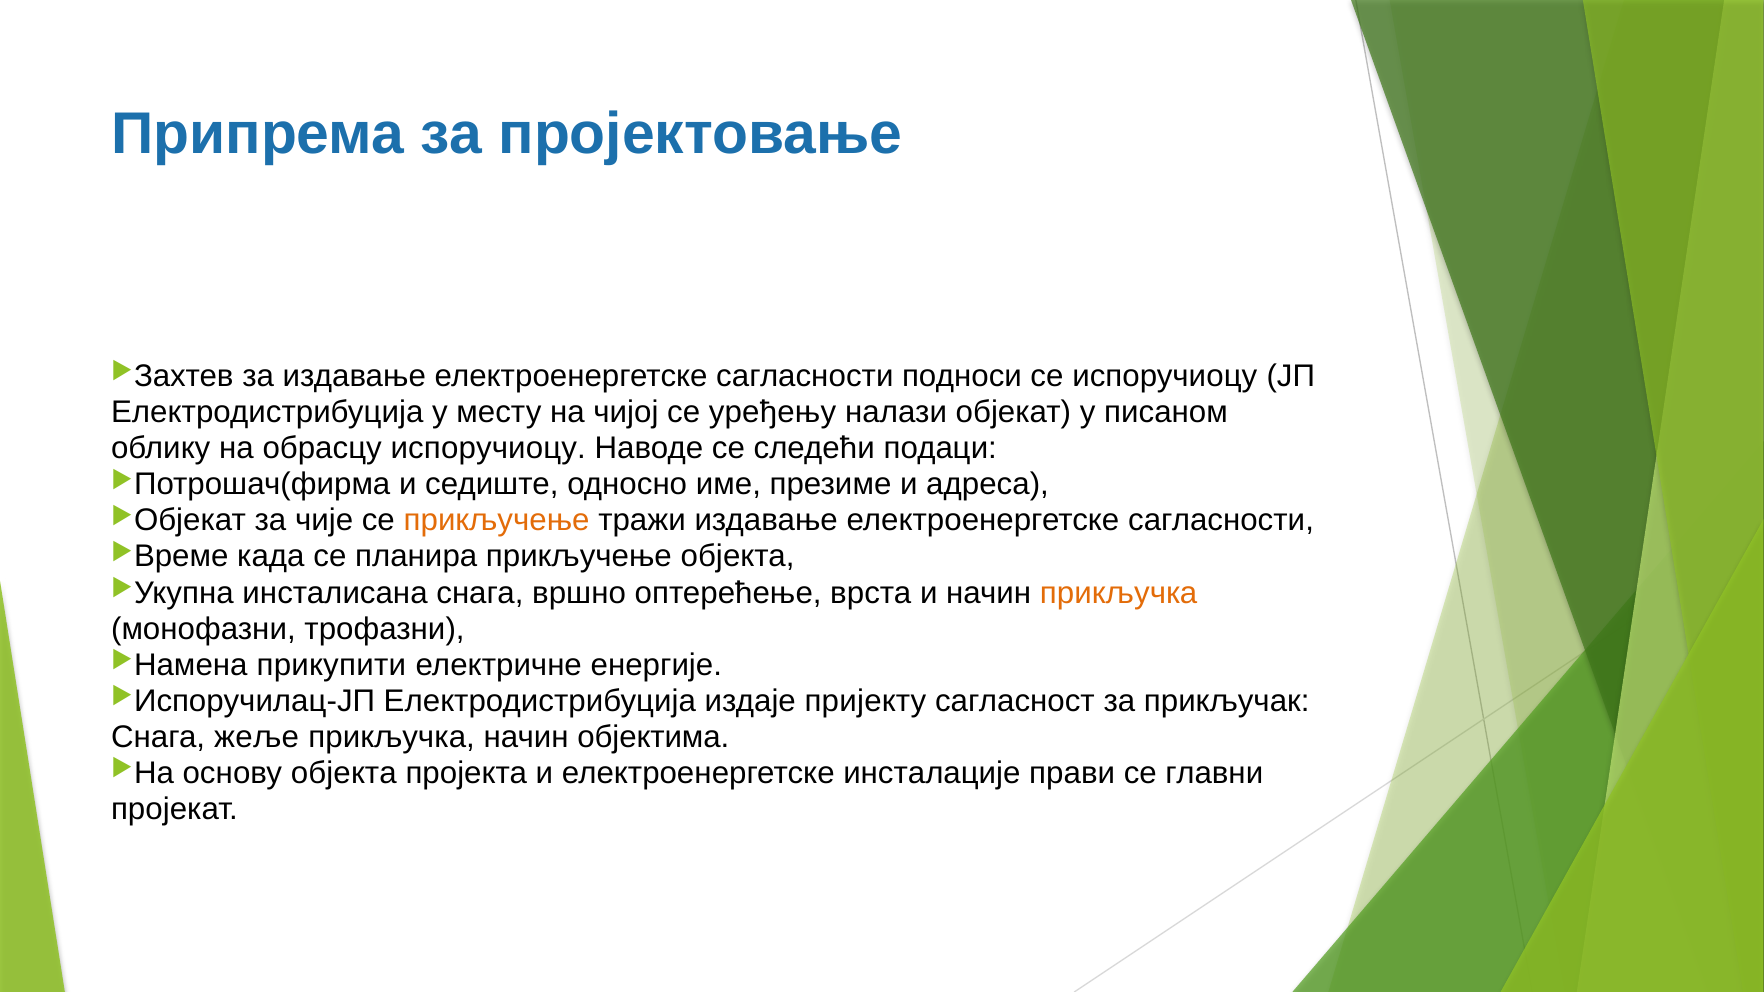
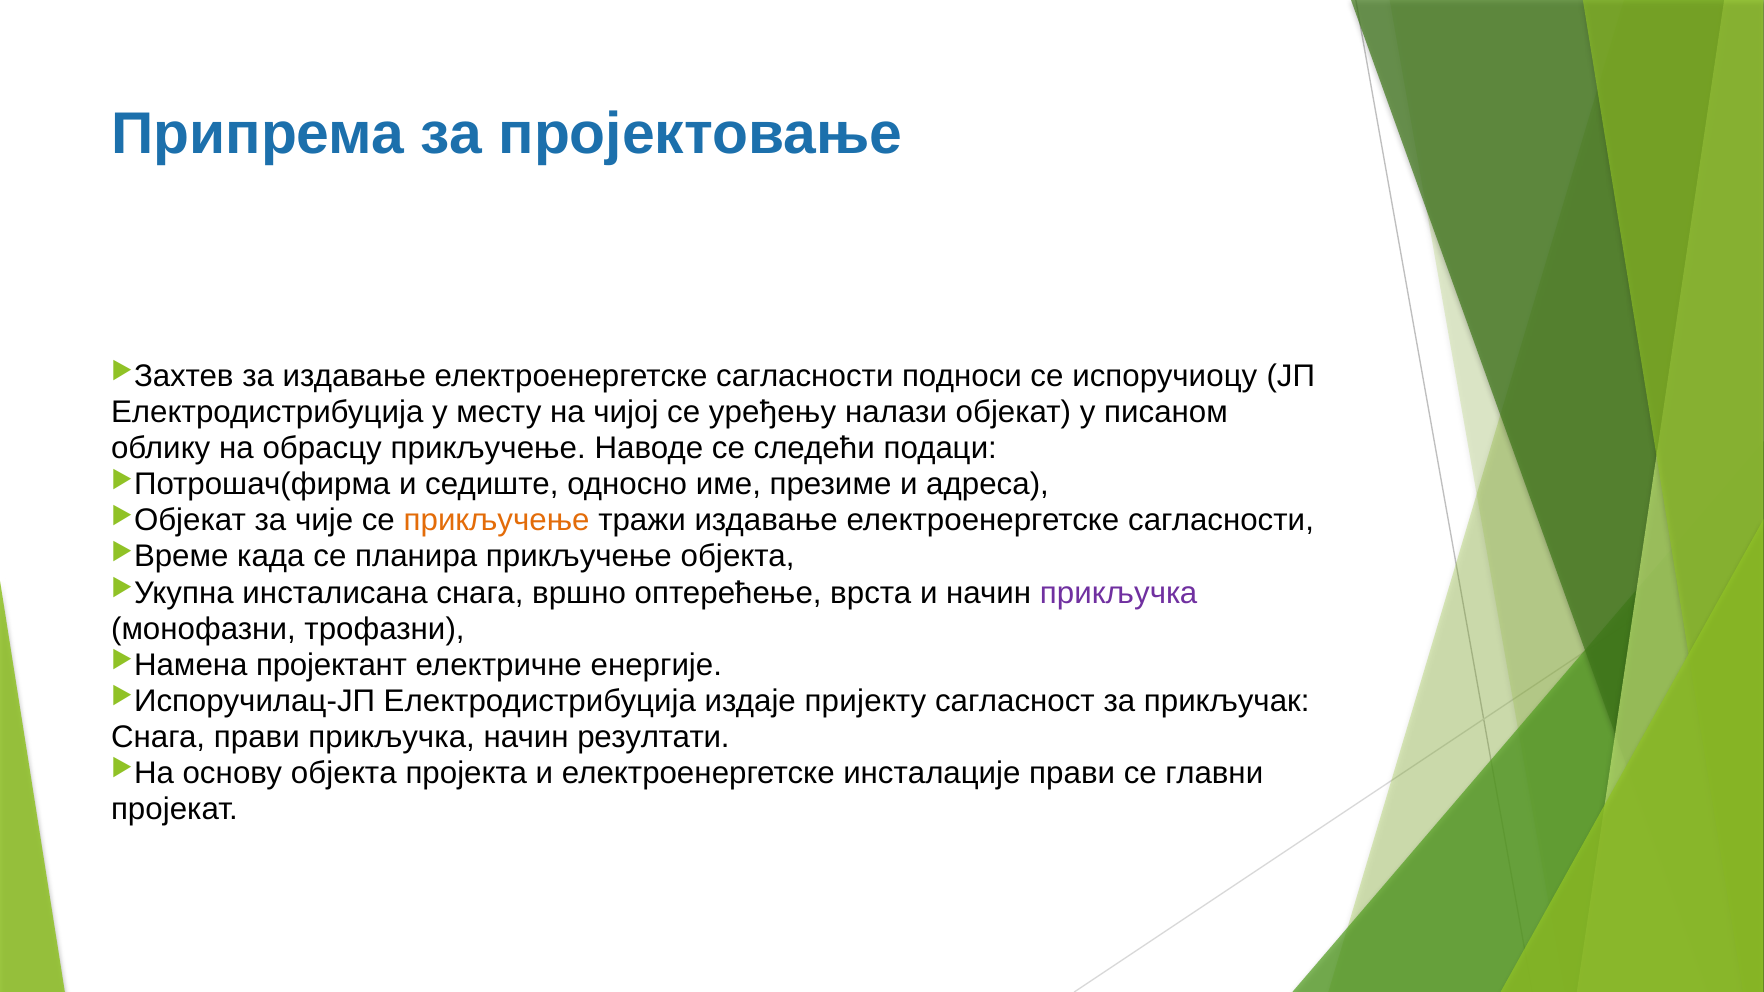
обрасцу испоручиоцу: испоручиоцу -> прикључење
прикључка at (1119, 593) colour: orange -> purple
прикупити: прикупити -> пројектант
Снага жеље: жеље -> прави
објектима: објектима -> резултати
